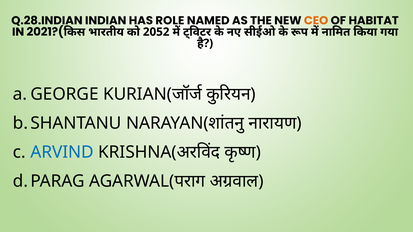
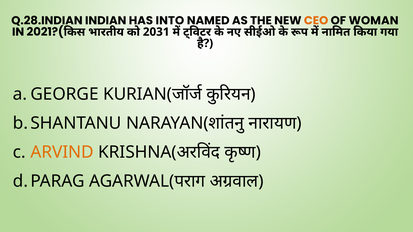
ROLE: ROLE -> INTO
HABITAT: HABITAT -> WOMAN
2052: 2052 -> 2031
ARVIND colour: blue -> orange
